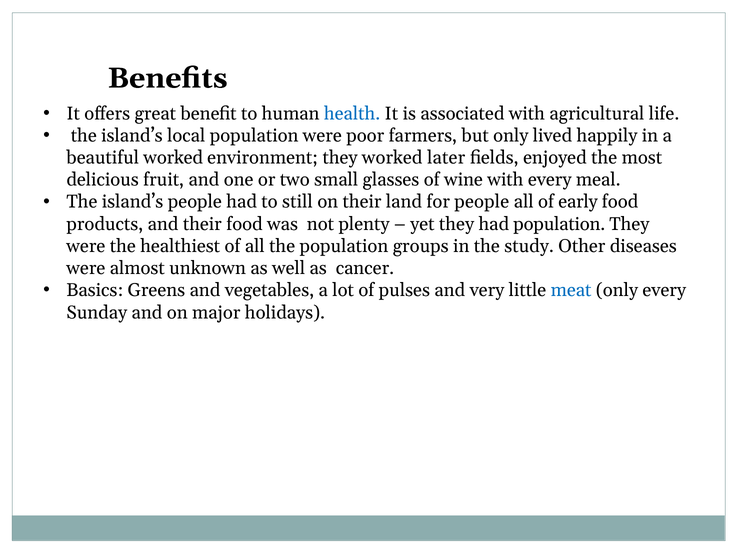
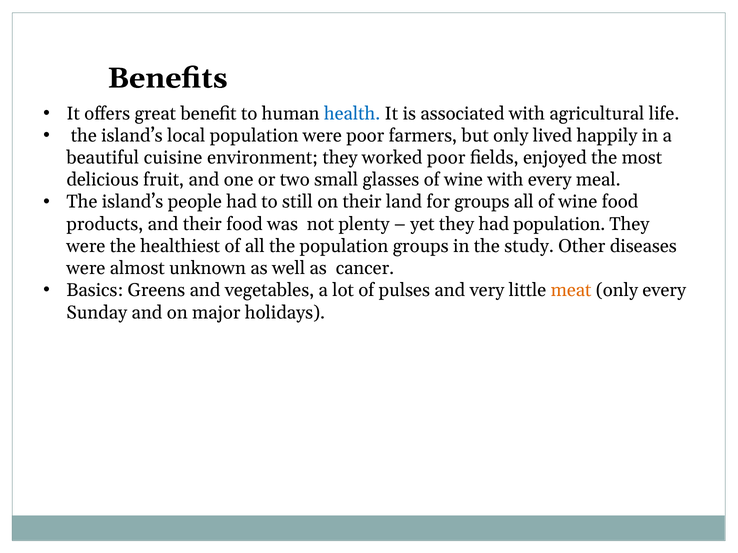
beautiful worked: worked -> cuisine
worked later: later -> poor
for people: people -> groups
all of early: early -> wine
meat colour: blue -> orange
